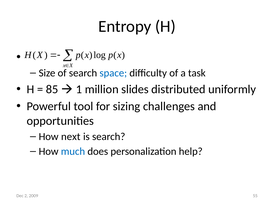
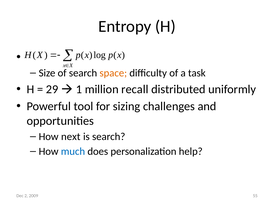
space colour: blue -> orange
85: 85 -> 29
slides: slides -> recall
